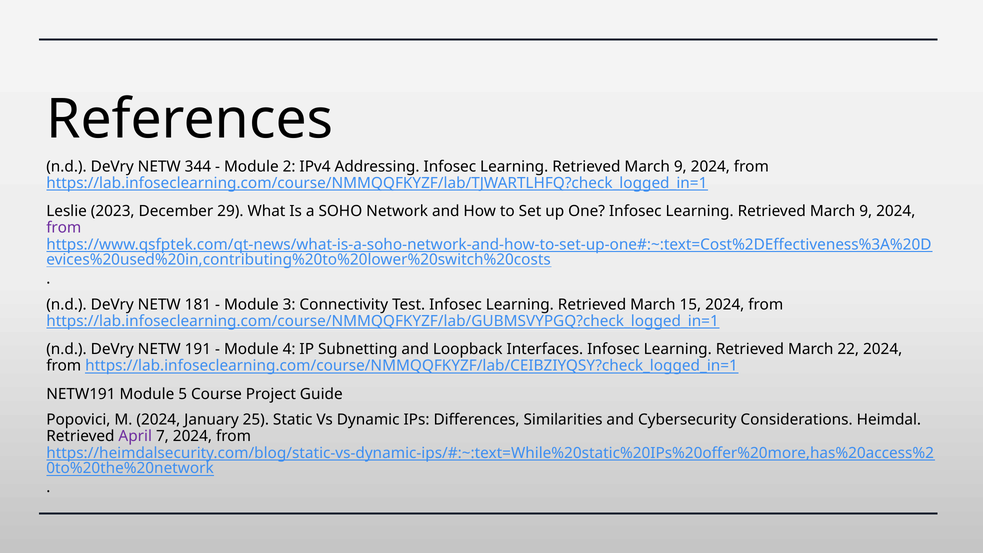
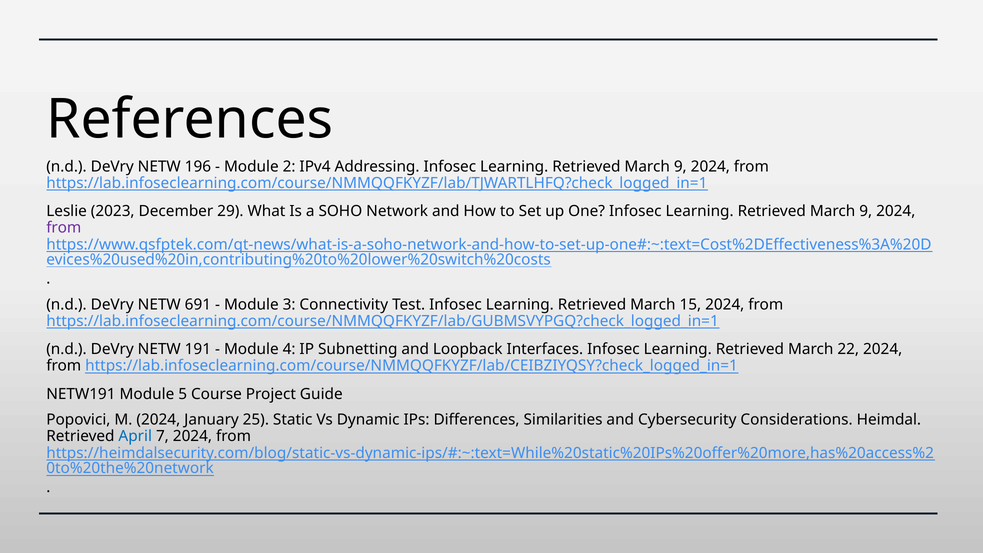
344: 344 -> 196
181: 181 -> 691
April colour: purple -> blue
